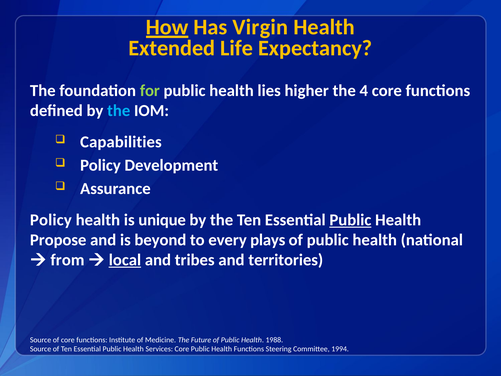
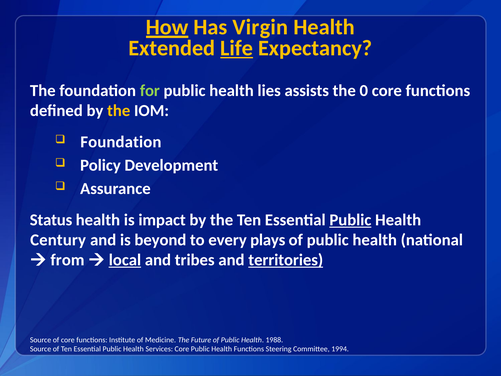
Life underline: none -> present
higher: higher -> assists
4: 4 -> 0
the at (119, 111) colour: light blue -> yellow
Capabilities at (121, 142): Capabilities -> Foundation
Policy at (51, 220): Policy -> Status
unique: unique -> impact
Propose: Propose -> Century
territories underline: none -> present
